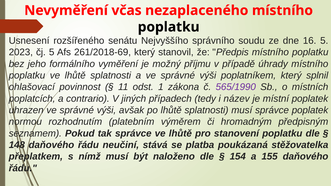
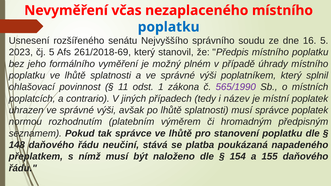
poplatku at (169, 27) colour: black -> blue
příjmu: příjmu -> plném
stěžovatelka: stěžovatelka -> napadeného
